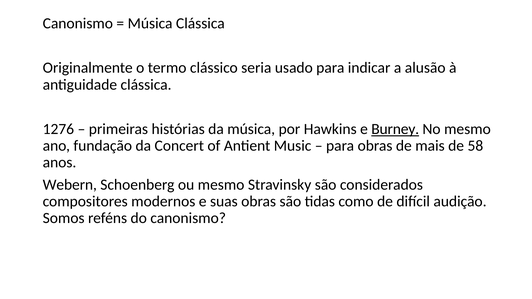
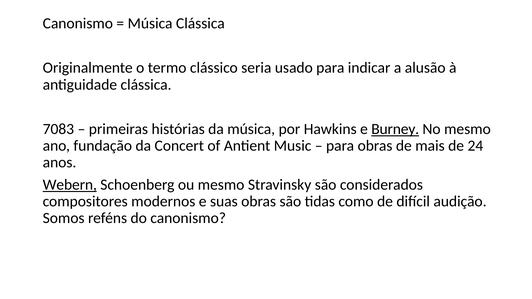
1276: 1276 -> 7083
58: 58 -> 24
Webern underline: none -> present
